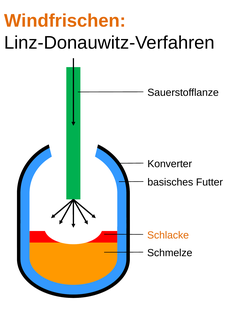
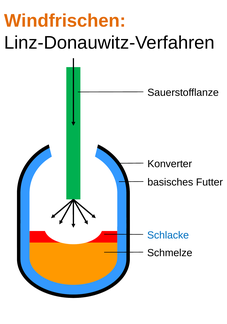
Schlacke colour: orange -> blue
